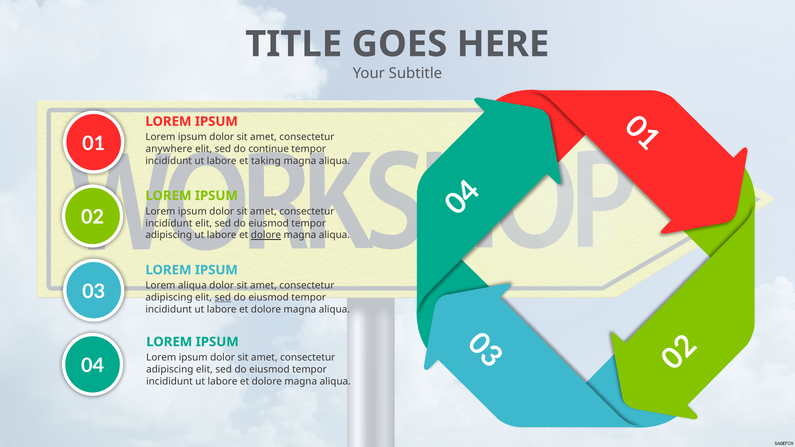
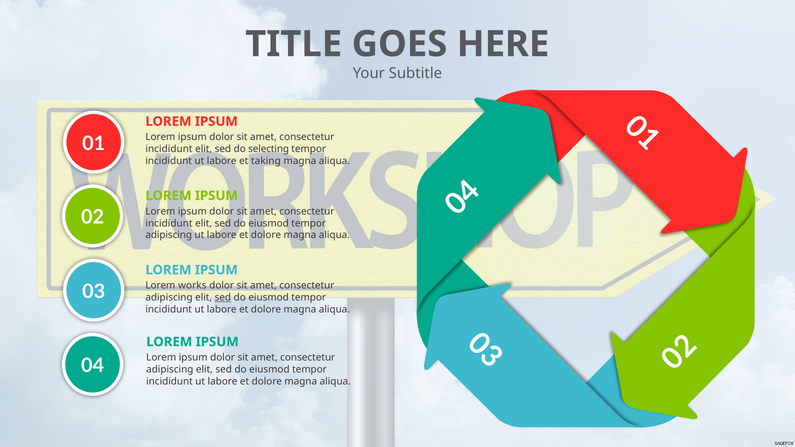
anywhere at (169, 149): anywhere -> incididunt
continue: continue -> selecting
dolore at (266, 235) underline: present -> none
Lorem aliqua: aliqua -> works
